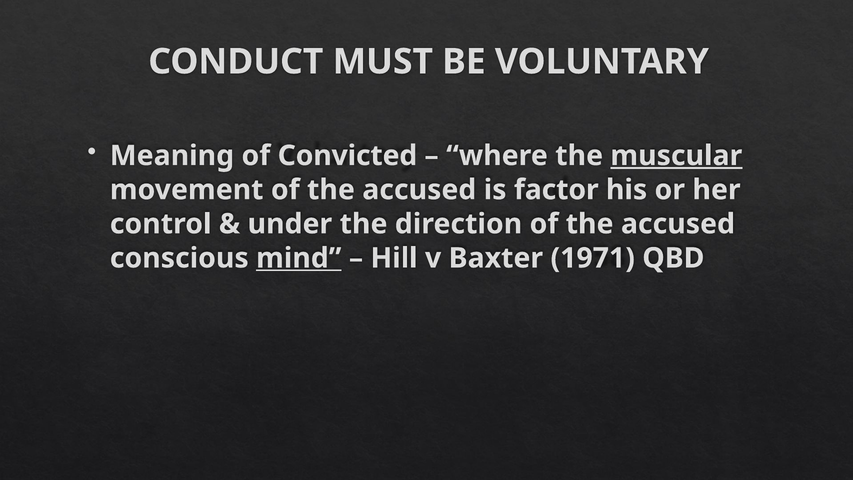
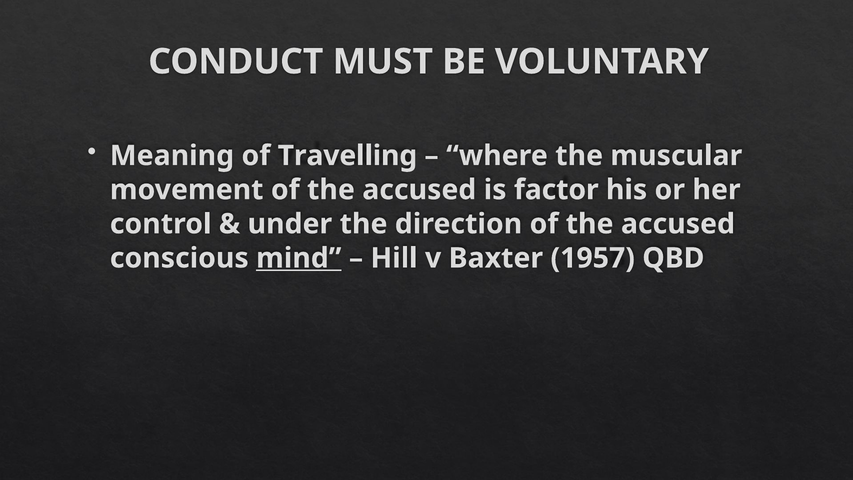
Convicted: Convicted -> Travelling
muscular underline: present -> none
1971: 1971 -> 1957
